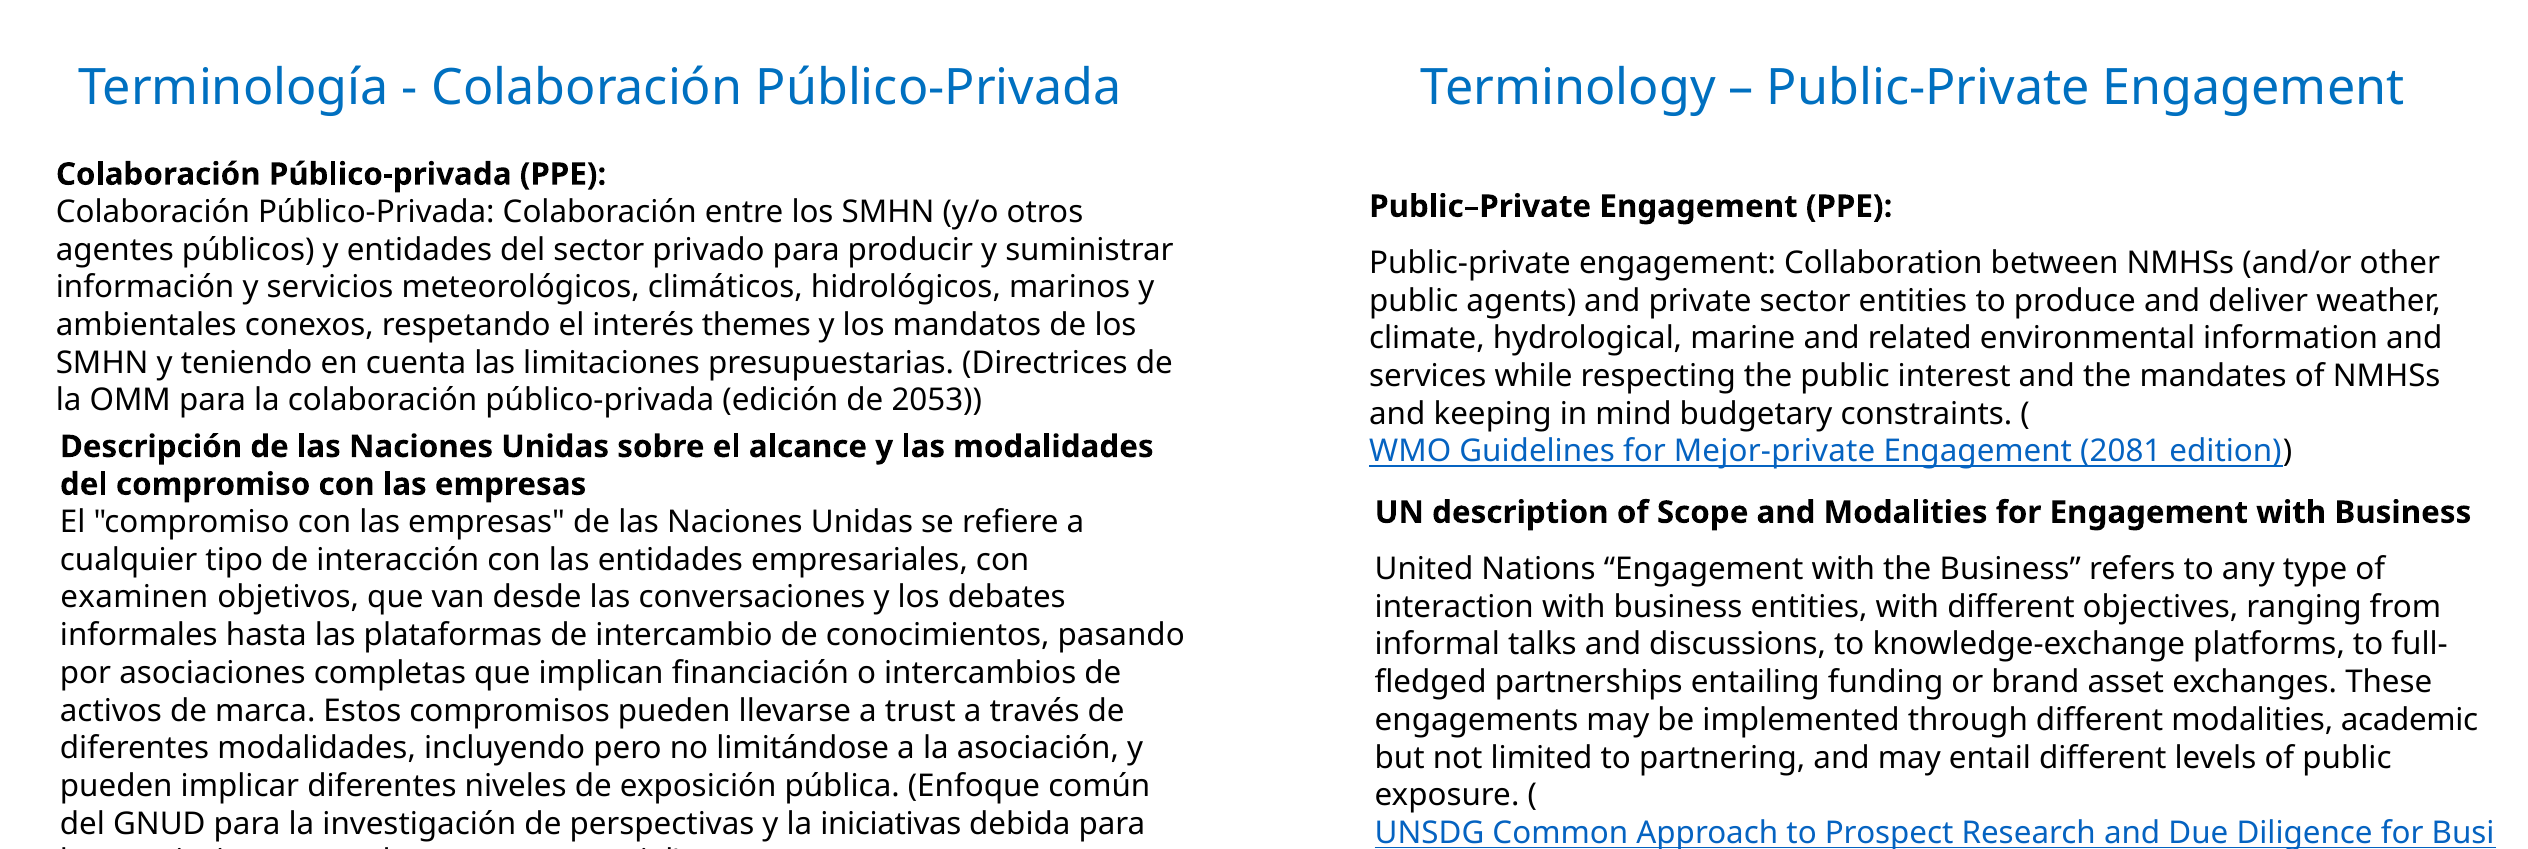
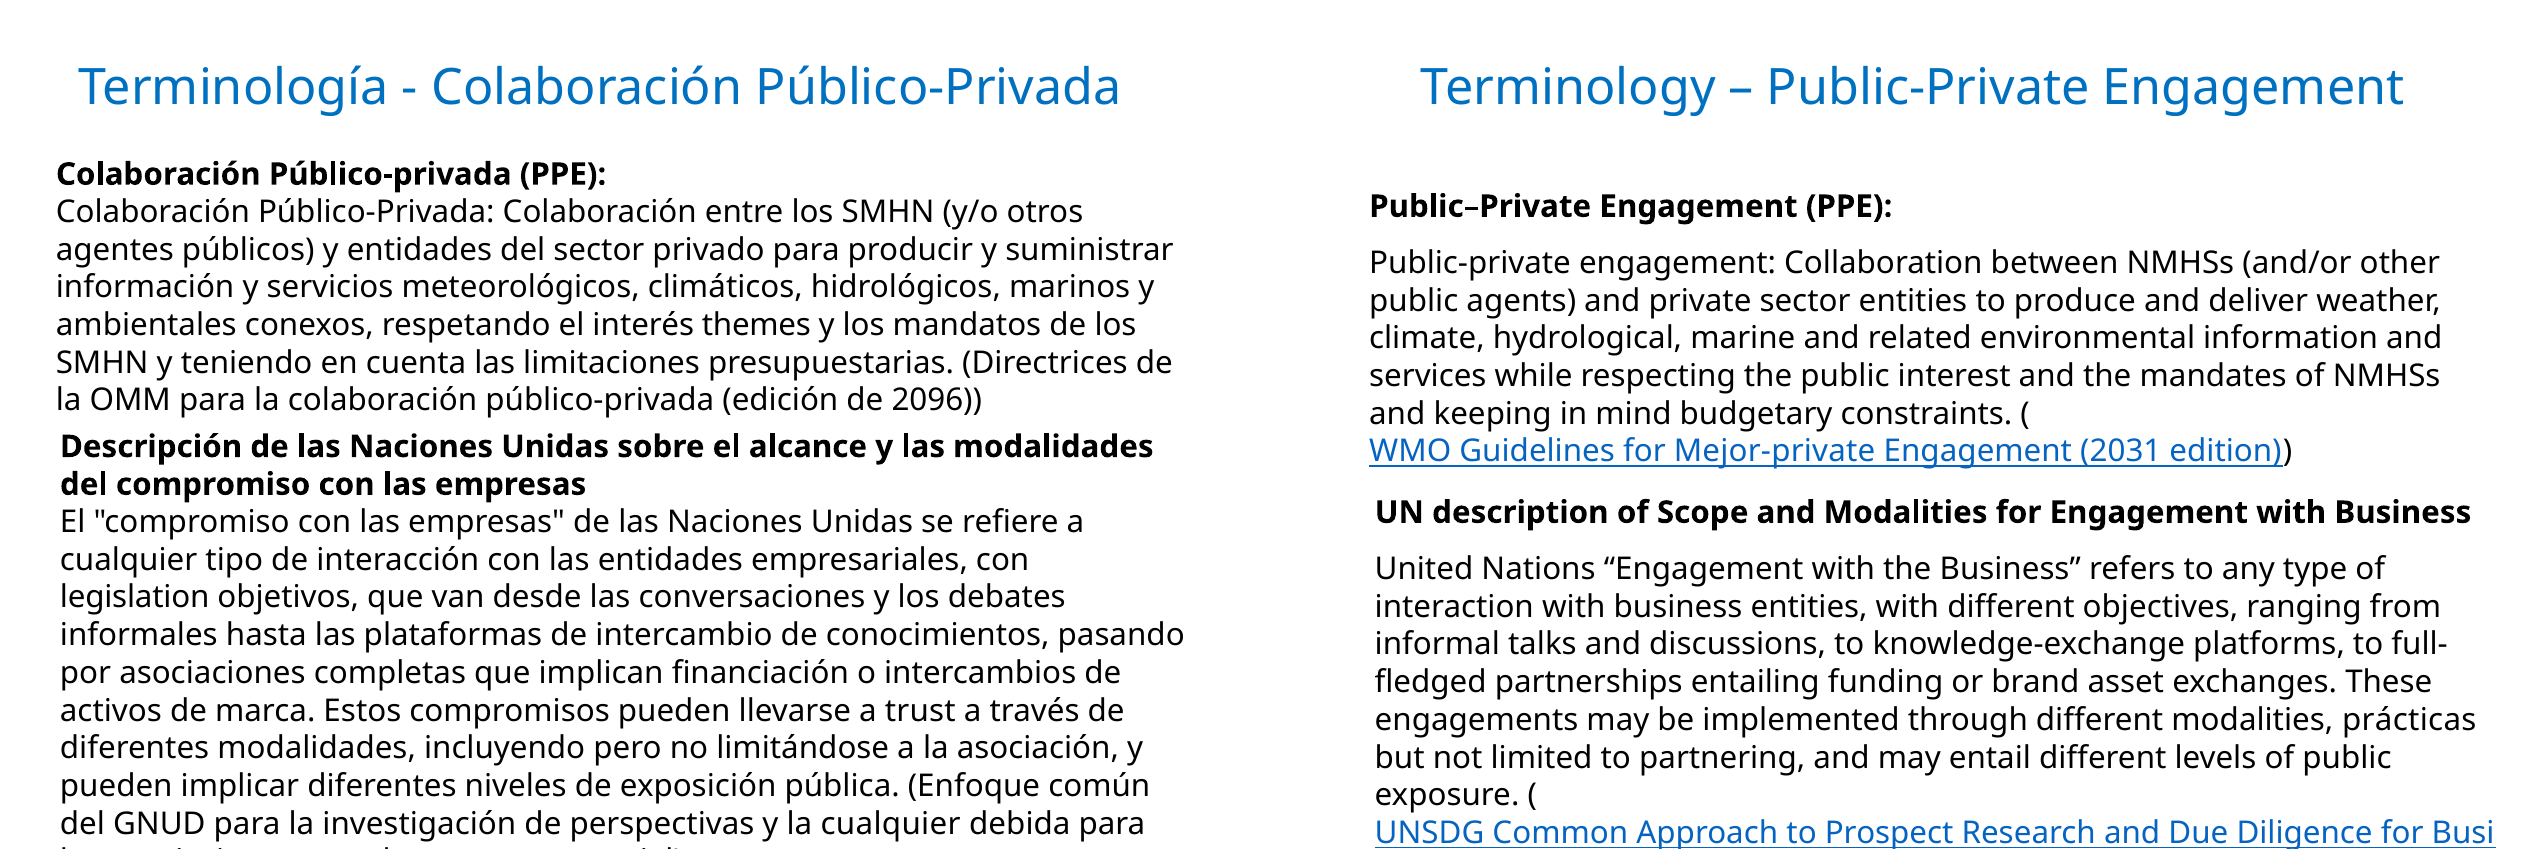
2053: 2053 -> 2096
2081: 2081 -> 2031
examinen: examinen -> legislation
academic: academic -> prácticas
la iniciativas: iniciativas -> cualquier
